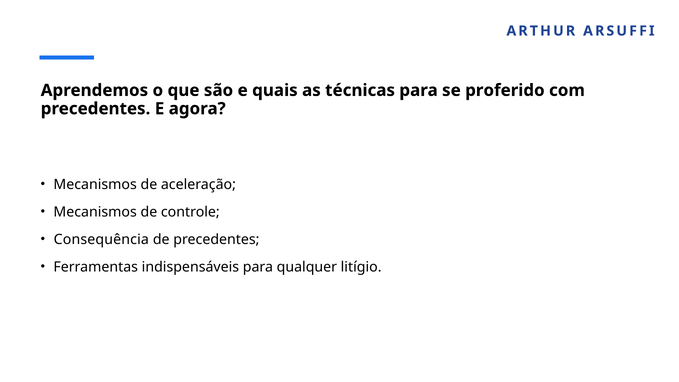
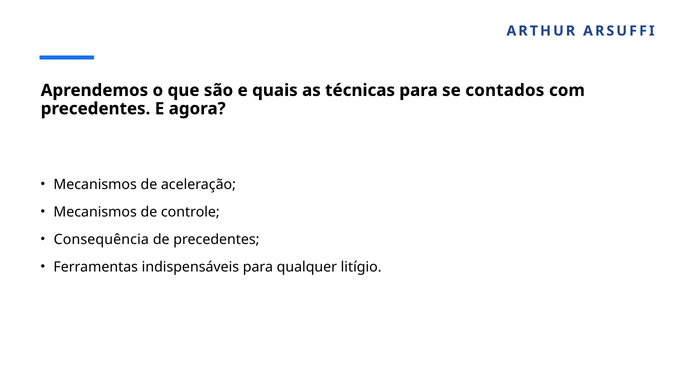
proferido: proferido -> contados
